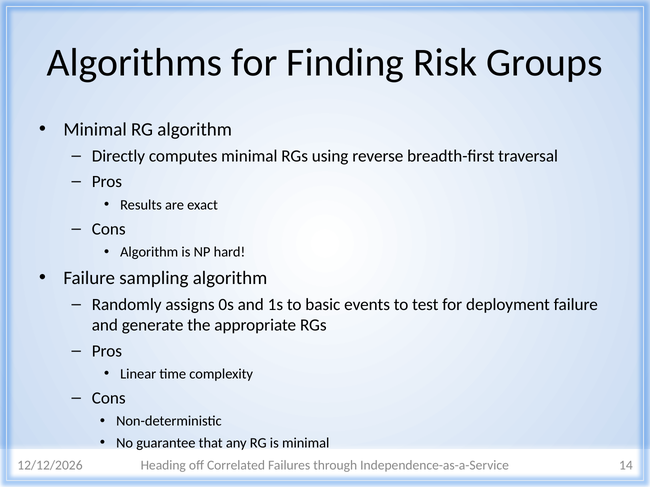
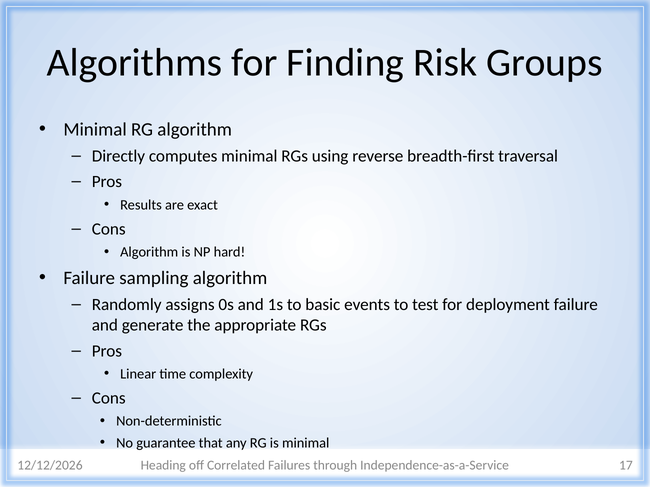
14: 14 -> 17
